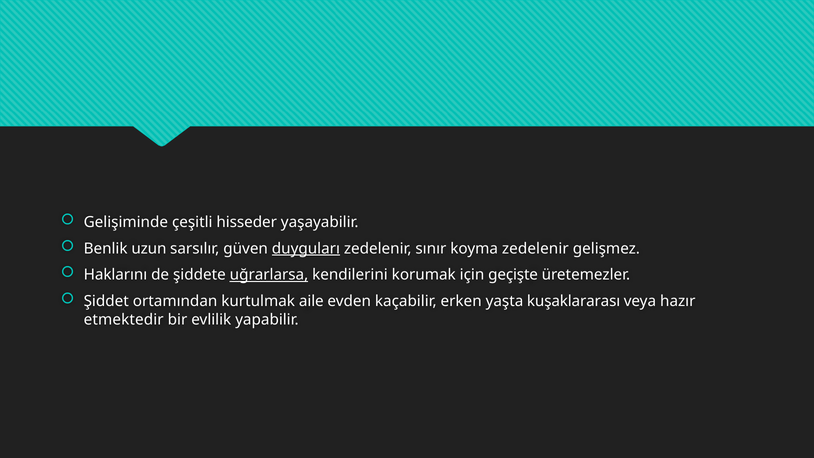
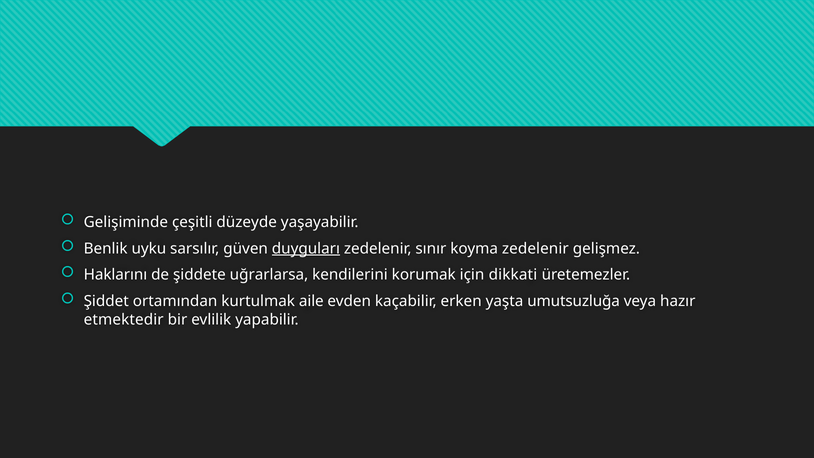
hisseder: hisseder -> düzeyde
uzun: uzun -> uyku
uğrarlarsa underline: present -> none
geçişte: geçişte -> dikkati
kuşaklararası: kuşaklararası -> umutsuzluğa
